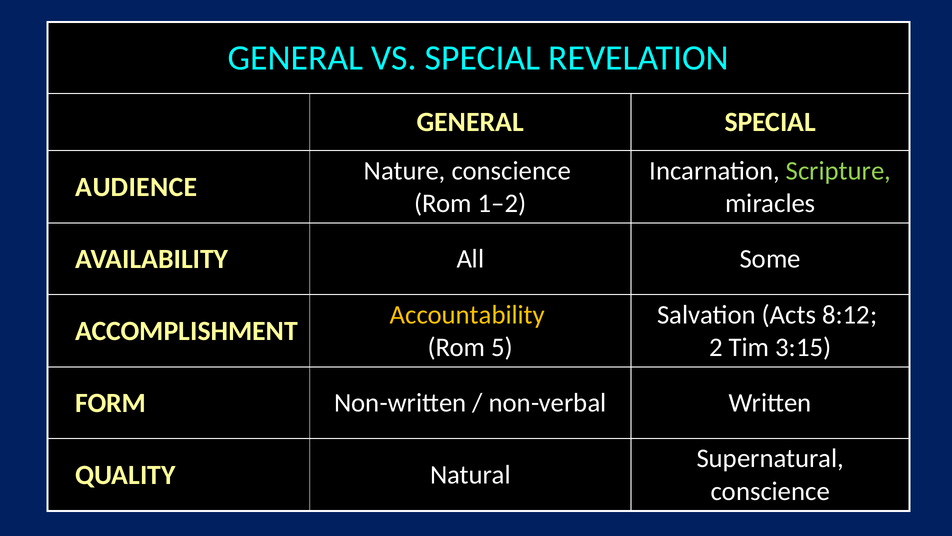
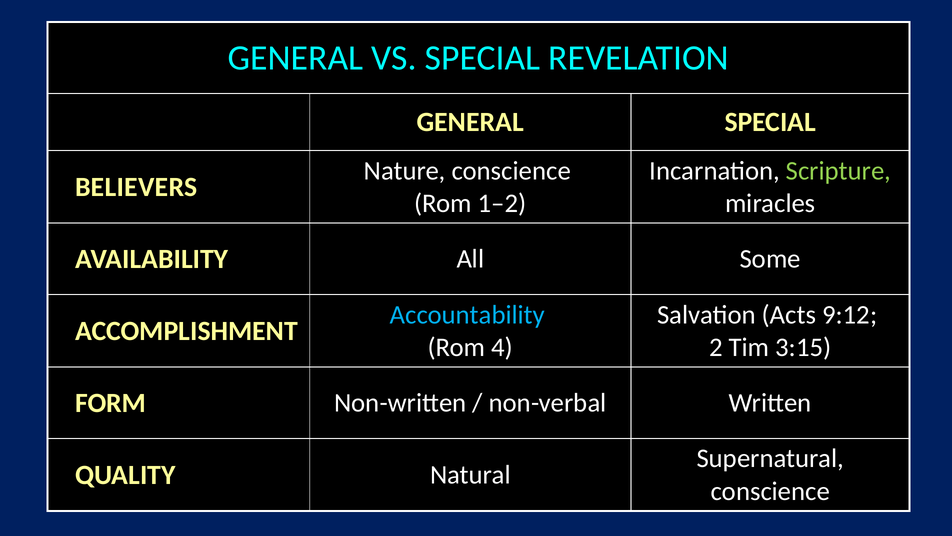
AUDIENCE: AUDIENCE -> BELIEVERS
Accountability colour: yellow -> light blue
8:12: 8:12 -> 9:12
5: 5 -> 4
